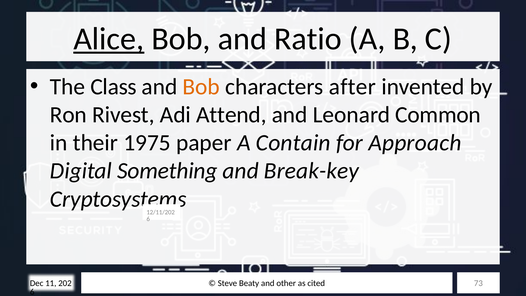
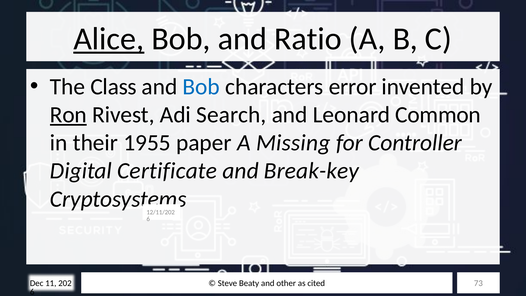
Bob at (201, 87) colour: orange -> blue
after: after -> error
Ron underline: none -> present
Attend: Attend -> Search
1975: 1975 -> 1955
Contain: Contain -> Missing
Approach: Approach -> Controller
Something: Something -> Certificate
